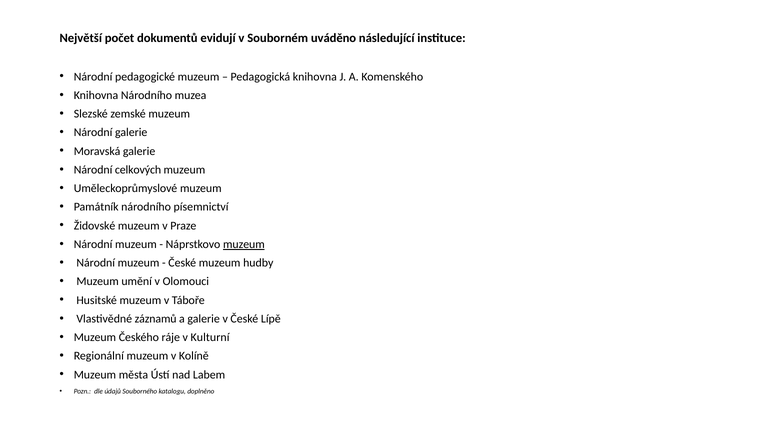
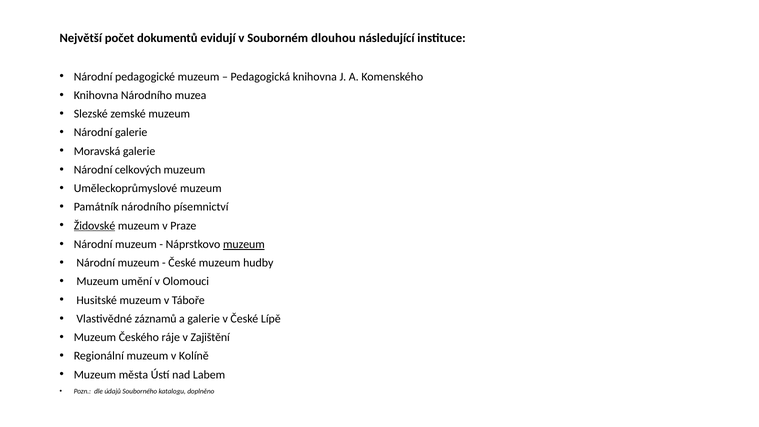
uváděno: uváděno -> dlouhou
Židovské underline: none -> present
Kulturní: Kulturní -> Zajištění
